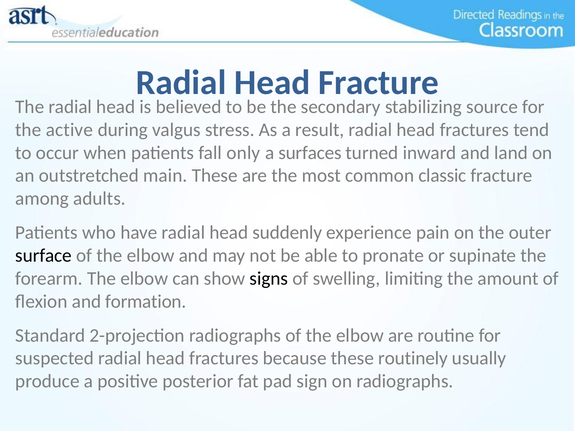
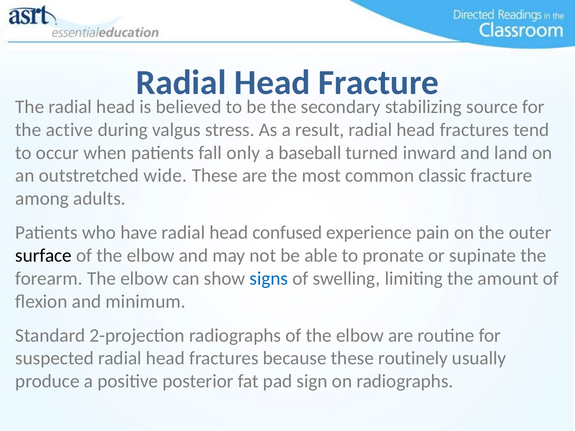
surfaces: surfaces -> baseball
main: main -> wide
suddenly: suddenly -> confused
signs colour: black -> blue
formation: formation -> minimum
